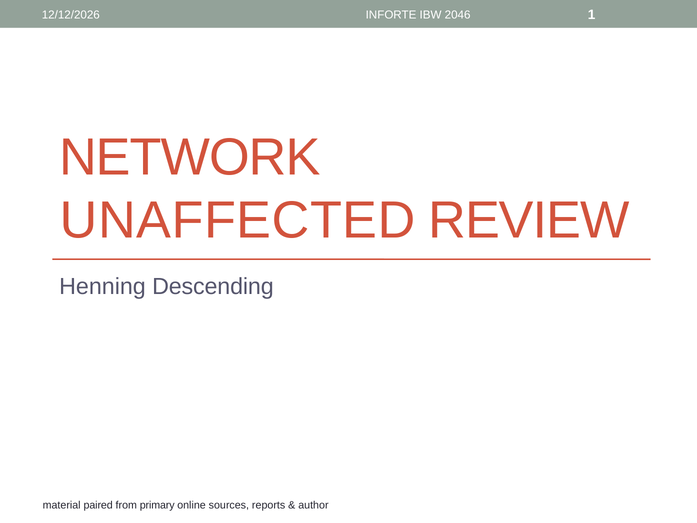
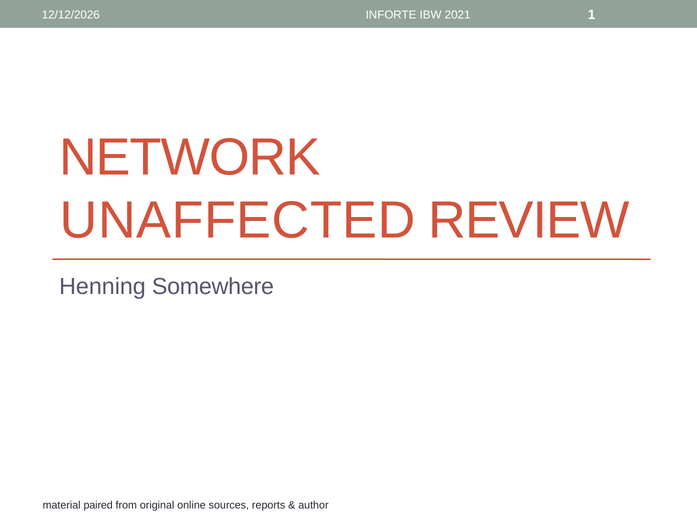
2046: 2046 -> 2021
Descending: Descending -> Somewhere
primary: primary -> original
